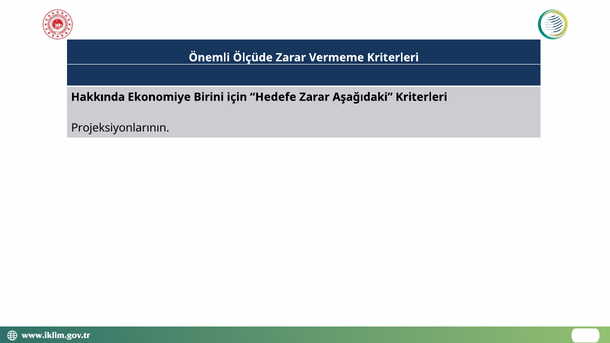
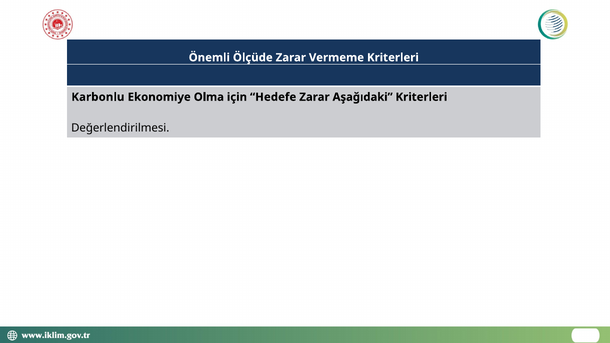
Hakkında: Hakkında -> Karbonlu
Birini: Birini -> Olma
Projeksiyonlarının: Projeksiyonlarının -> Değerlendirilmesi
